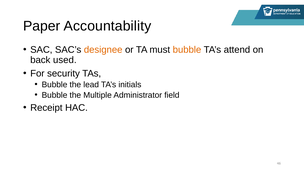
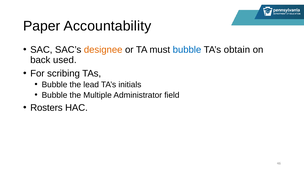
bubble at (187, 50) colour: orange -> blue
attend: attend -> obtain
security: security -> scribing
Receipt: Receipt -> Rosters
